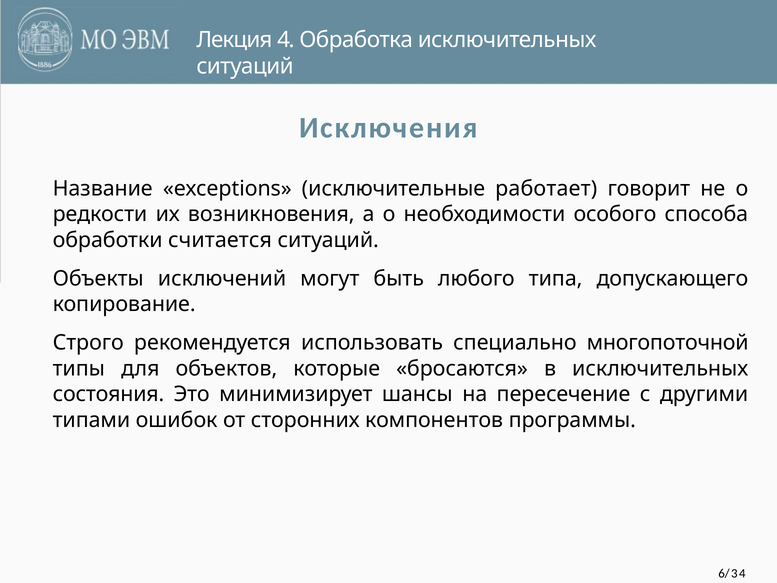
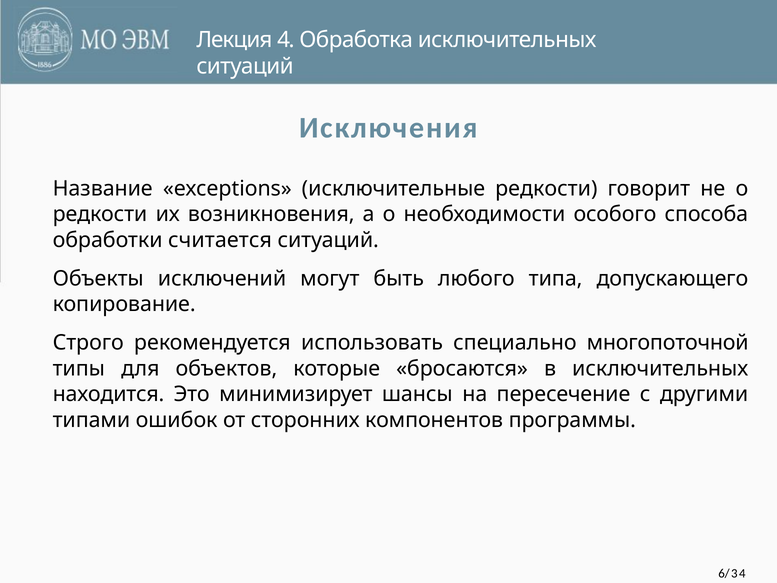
исключительные работает: работает -> редкости
состояния: состояния -> находится
